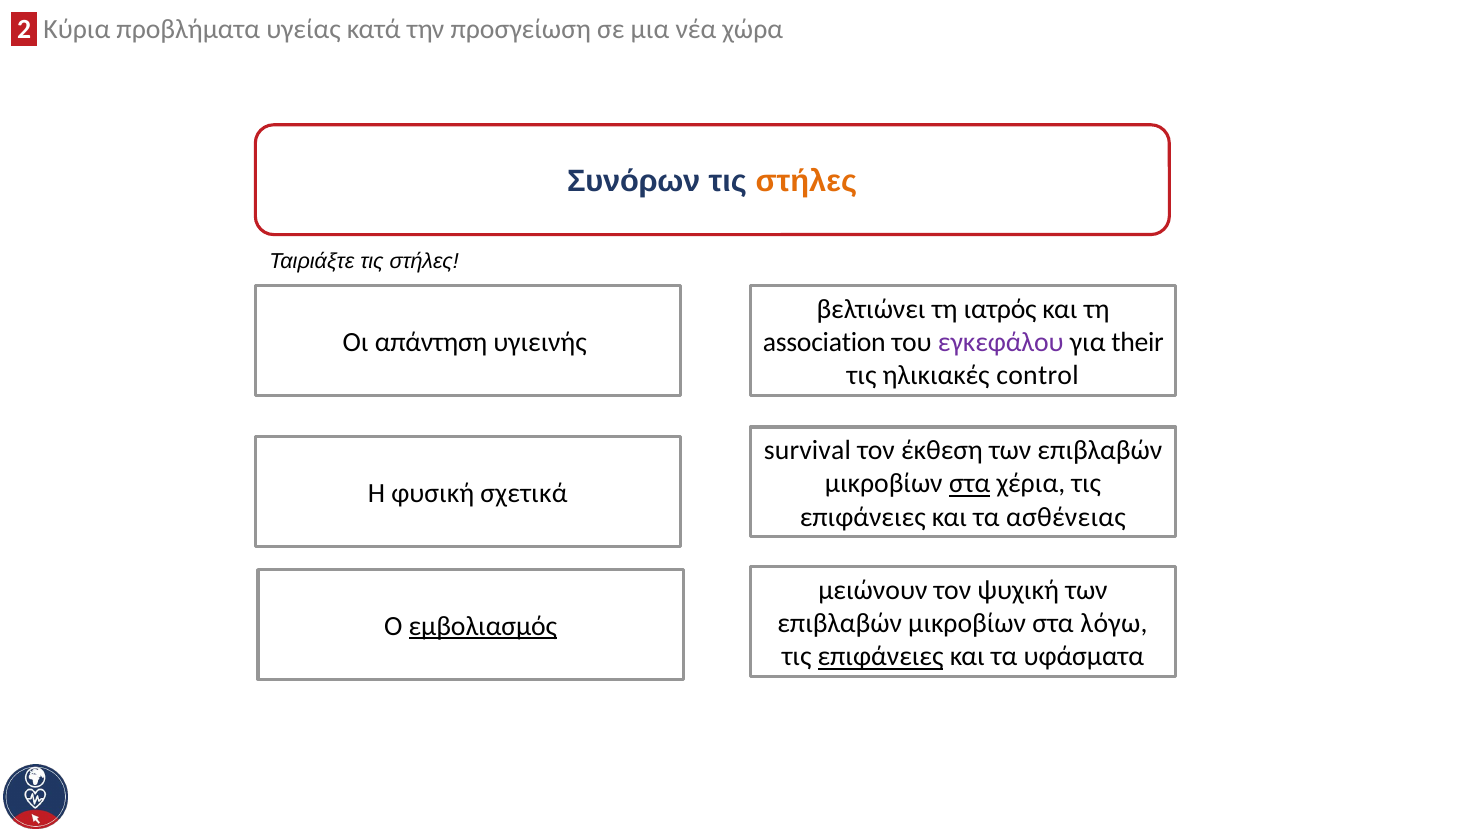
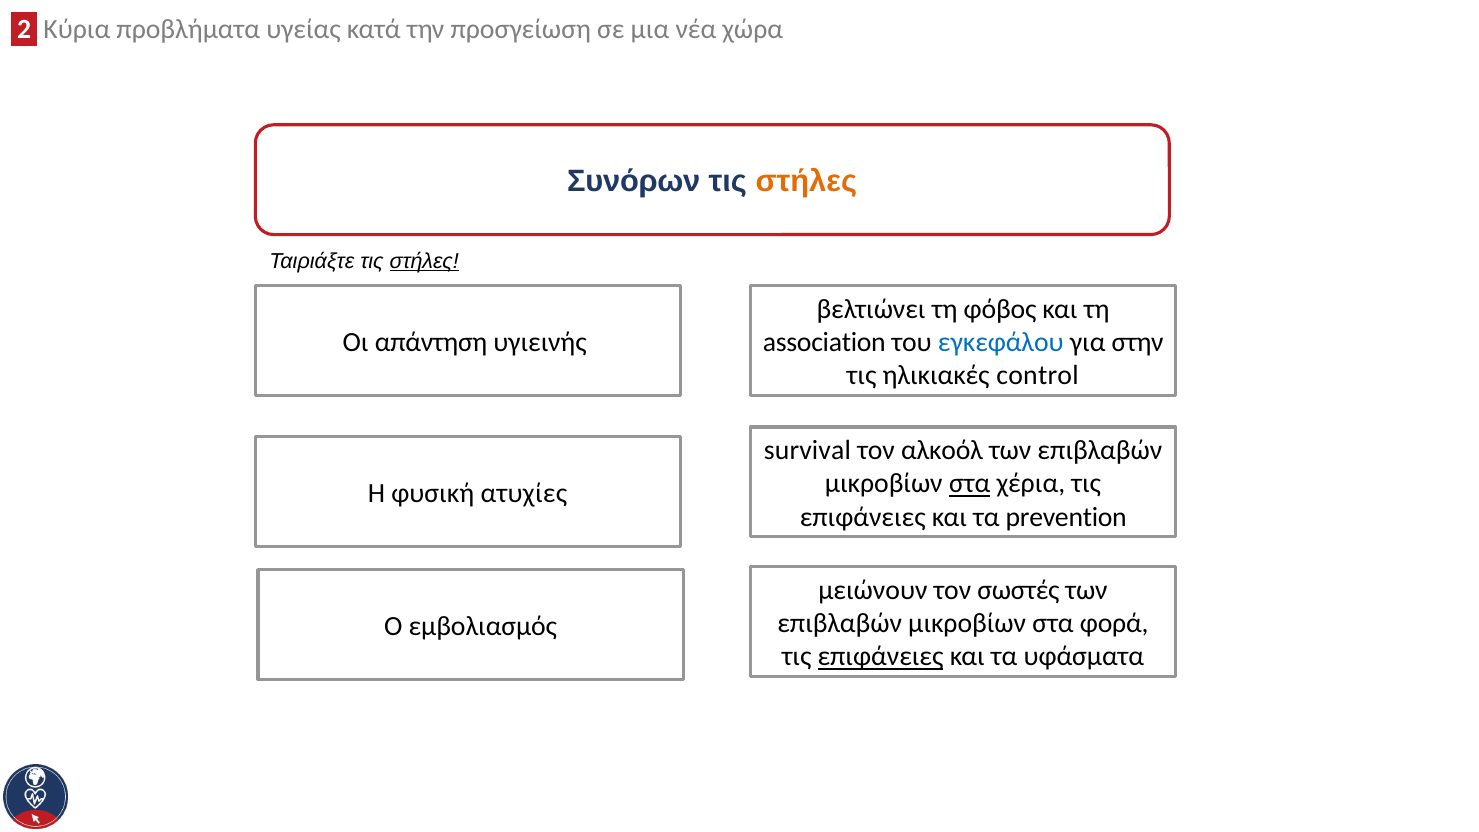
στήλες at (424, 261) underline: none -> present
ιατρός: ιατρός -> φόβος
εγκεφάλου colour: purple -> blue
their: their -> στην
έκθεση: έκθεση -> αλκοόλ
σχετικά: σχετικά -> ατυχίες
ασθένειας: ασθένειας -> prevention
ψυχική: ψυχική -> σωστές
λόγω: λόγω -> φορά
εμβολιασμός underline: present -> none
